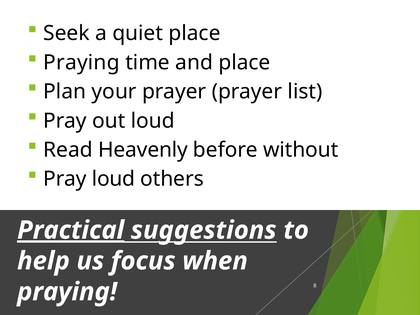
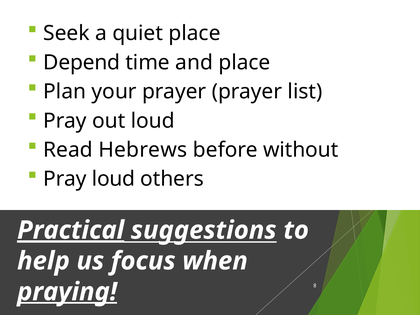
Praying at (82, 63): Praying -> Depend
Heavenly: Heavenly -> Hebrews
praying at (67, 292) underline: none -> present
